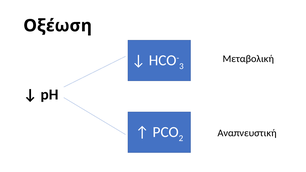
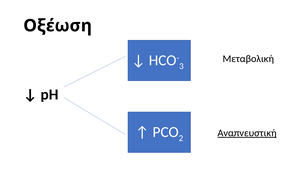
Αναπνευστική underline: none -> present
